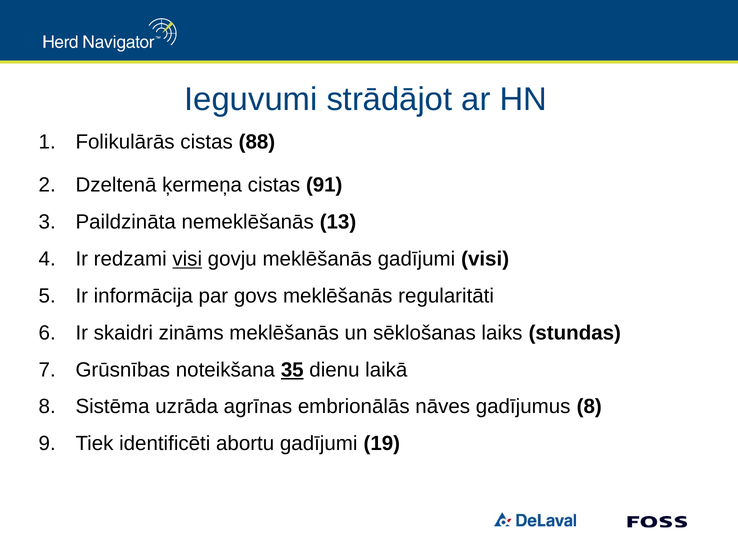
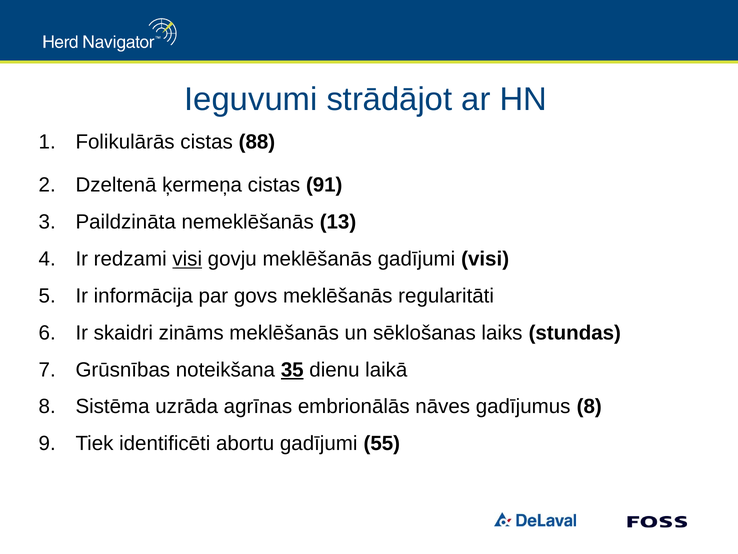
19: 19 -> 55
